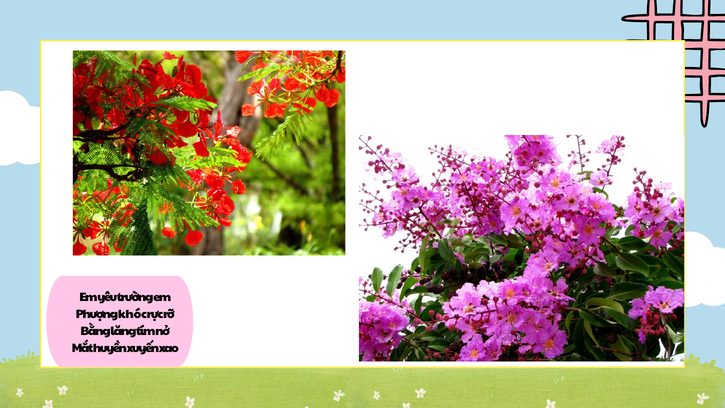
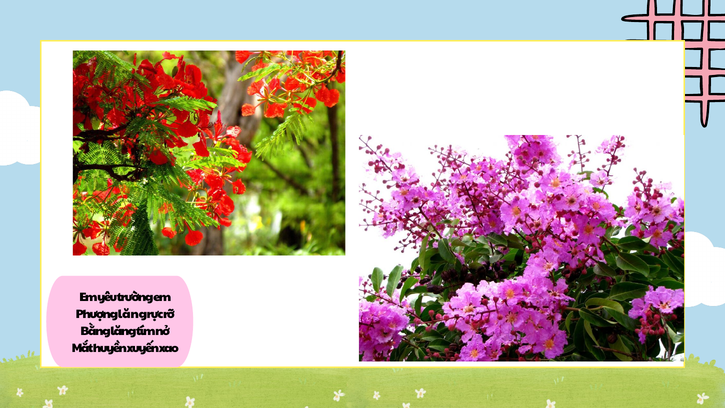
Phượng khóc: khóc -> lăng
